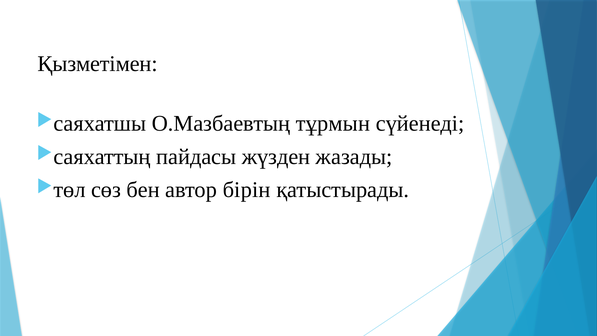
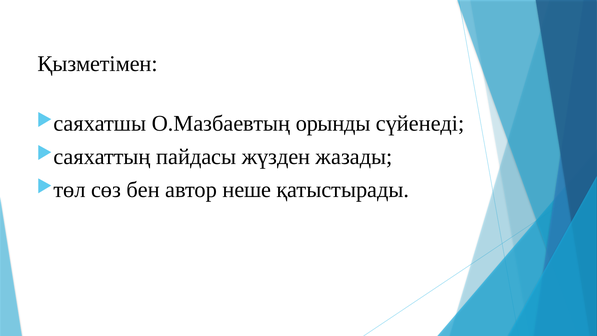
тұрмын: тұрмын -> орынды
бірін: бірін -> неше
